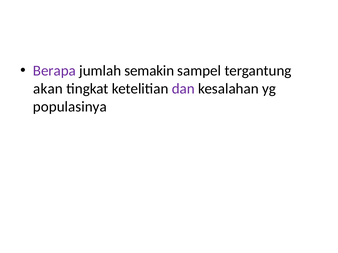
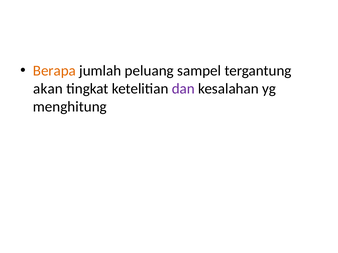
Berapa colour: purple -> orange
semakin: semakin -> peluang
populasinya: populasinya -> menghitung
